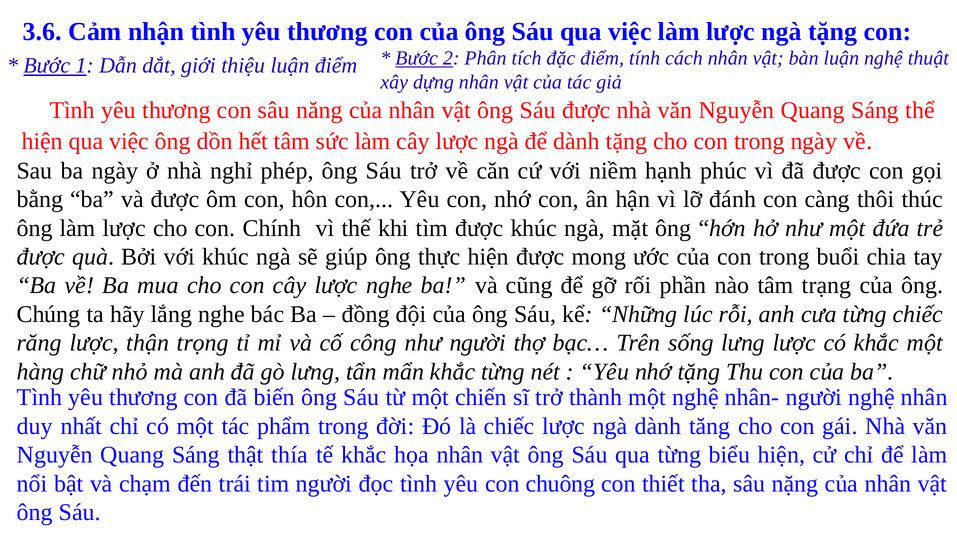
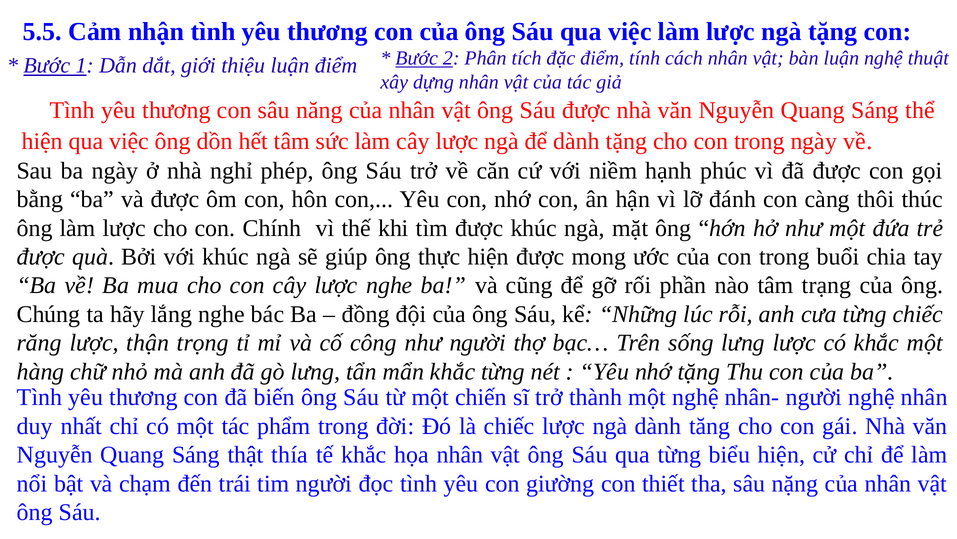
3.6: 3.6 -> 5.5
chuông: chuông -> giường
